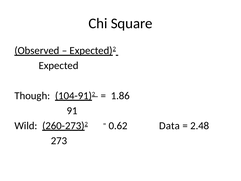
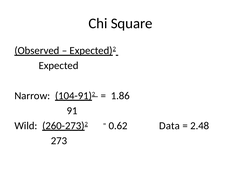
Though: Though -> Narrow
